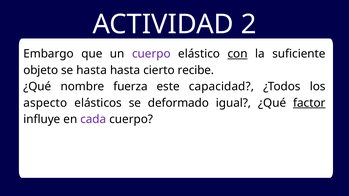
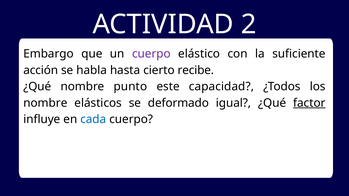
con underline: present -> none
objeto: objeto -> acción
se hasta: hasta -> habla
fuerza: fuerza -> punto
aspecto at (45, 103): aspecto -> nombre
cada colour: purple -> blue
